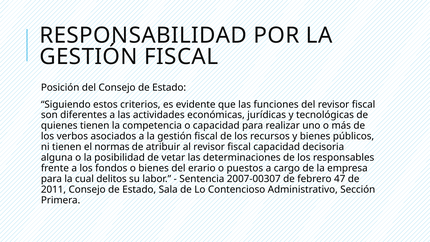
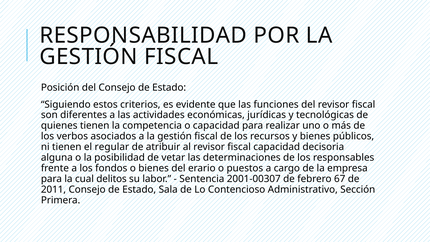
normas: normas -> regular
2007-00307: 2007-00307 -> 2001-00307
47: 47 -> 67
